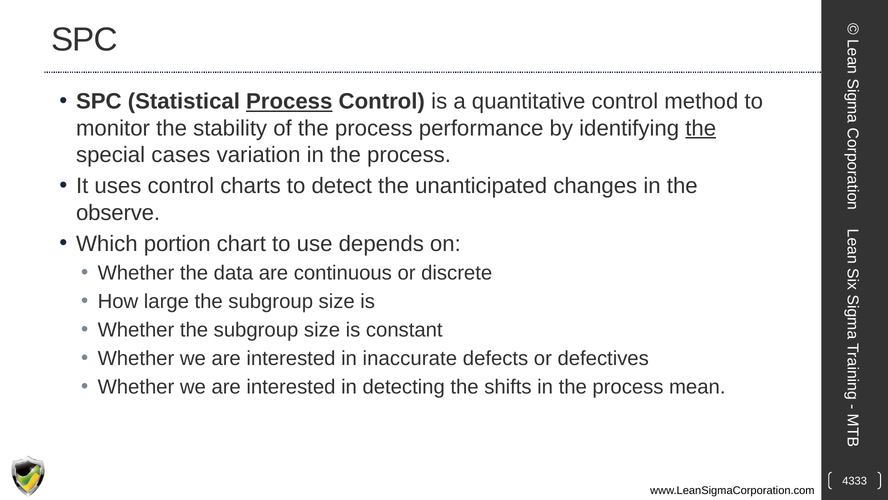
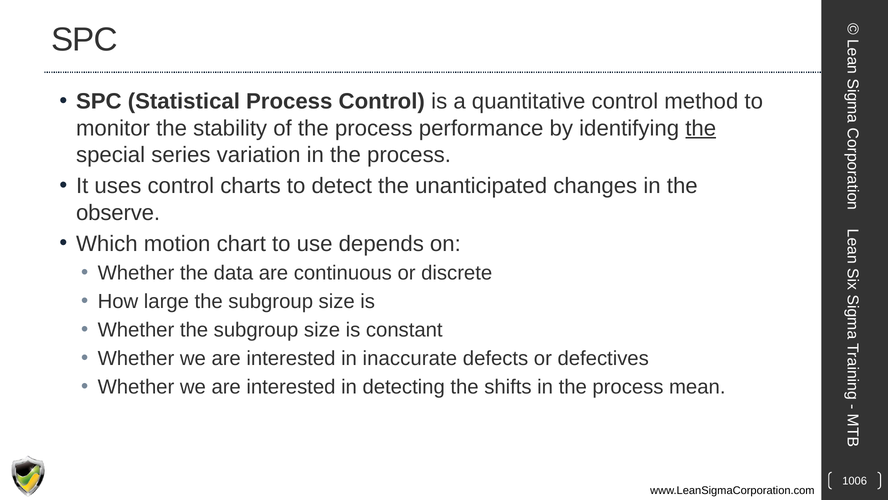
Process at (289, 101) underline: present -> none
cases: cases -> series
portion: portion -> motion
4333: 4333 -> 1006
